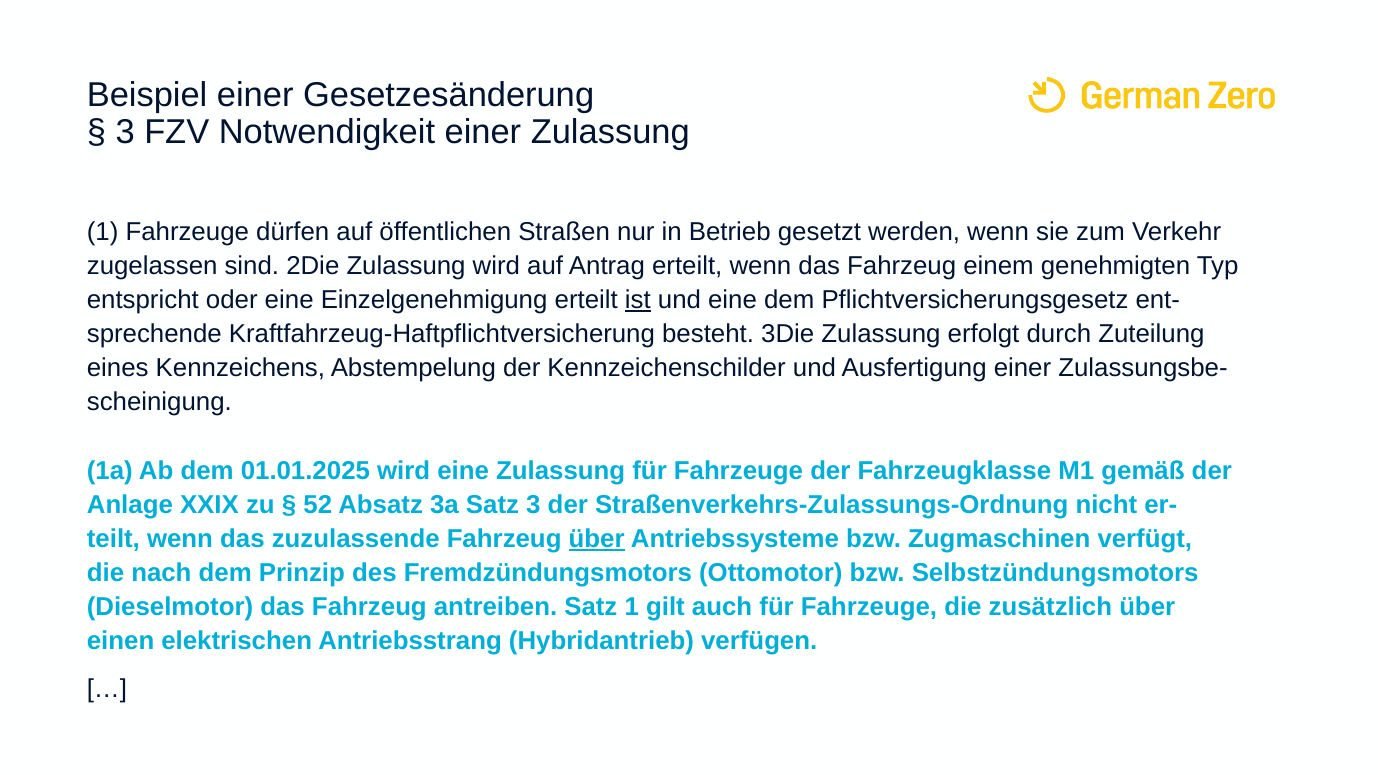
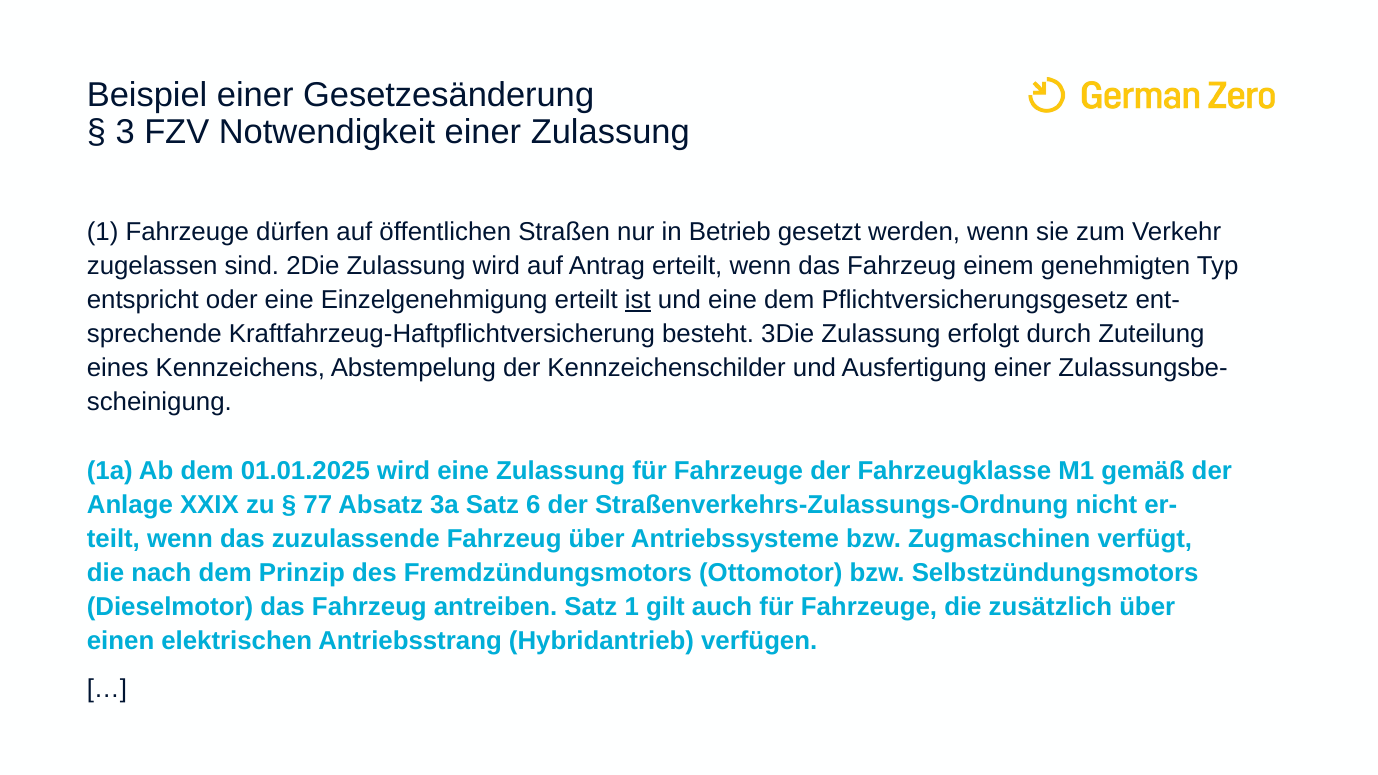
52: 52 -> 77
Satz 3: 3 -> 6
über at (597, 539) underline: present -> none
